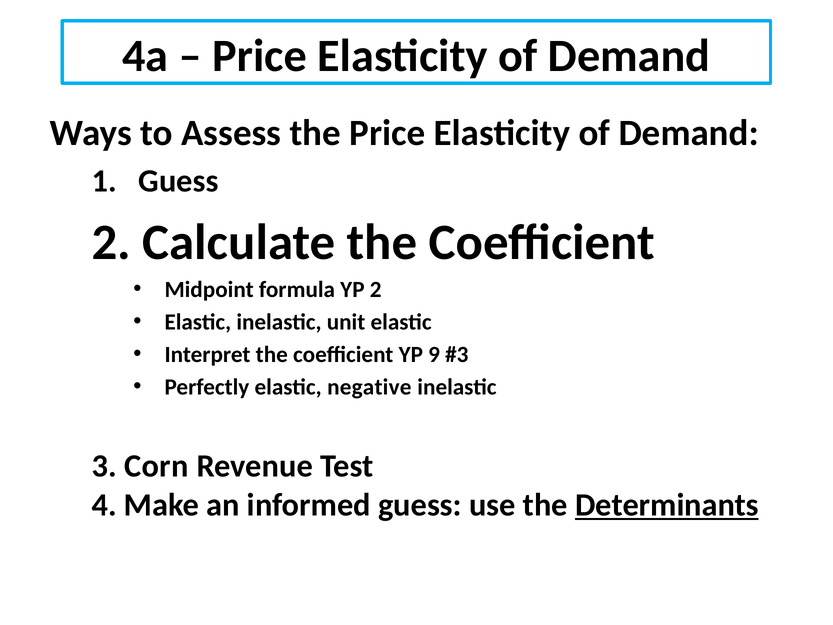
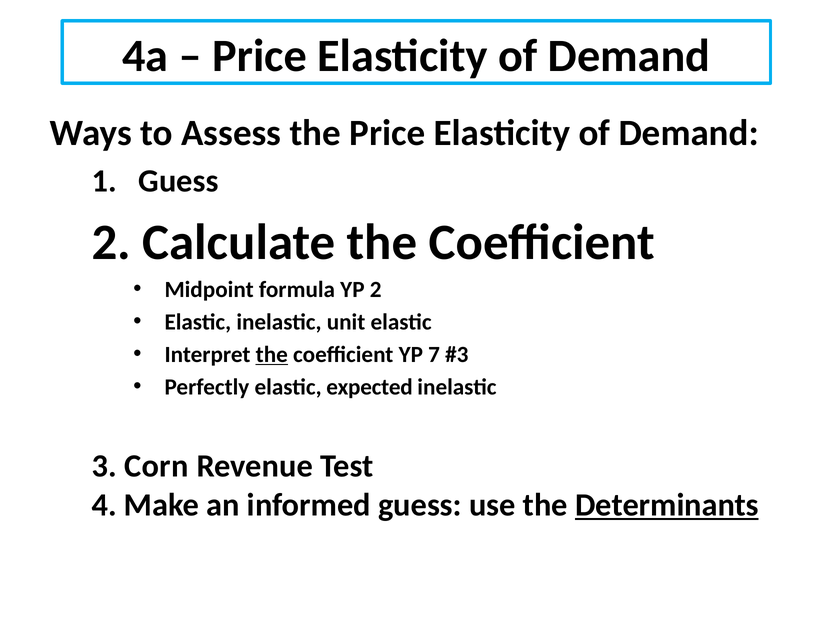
the at (272, 354) underline: none -> present
9: 9 -> 7
negative: negative -> expected
